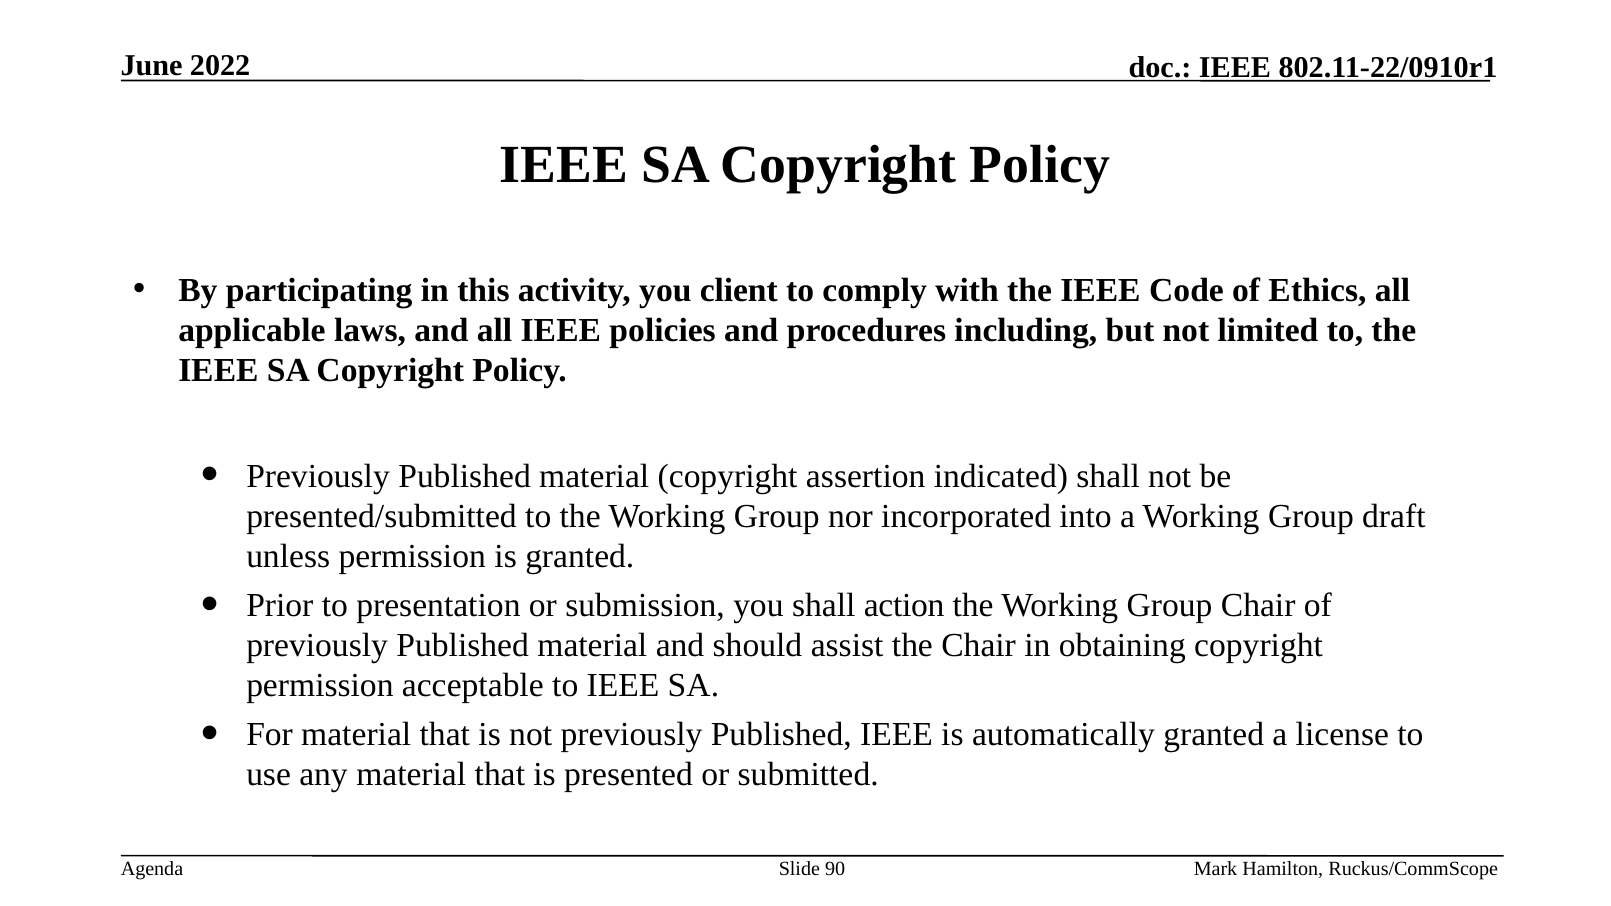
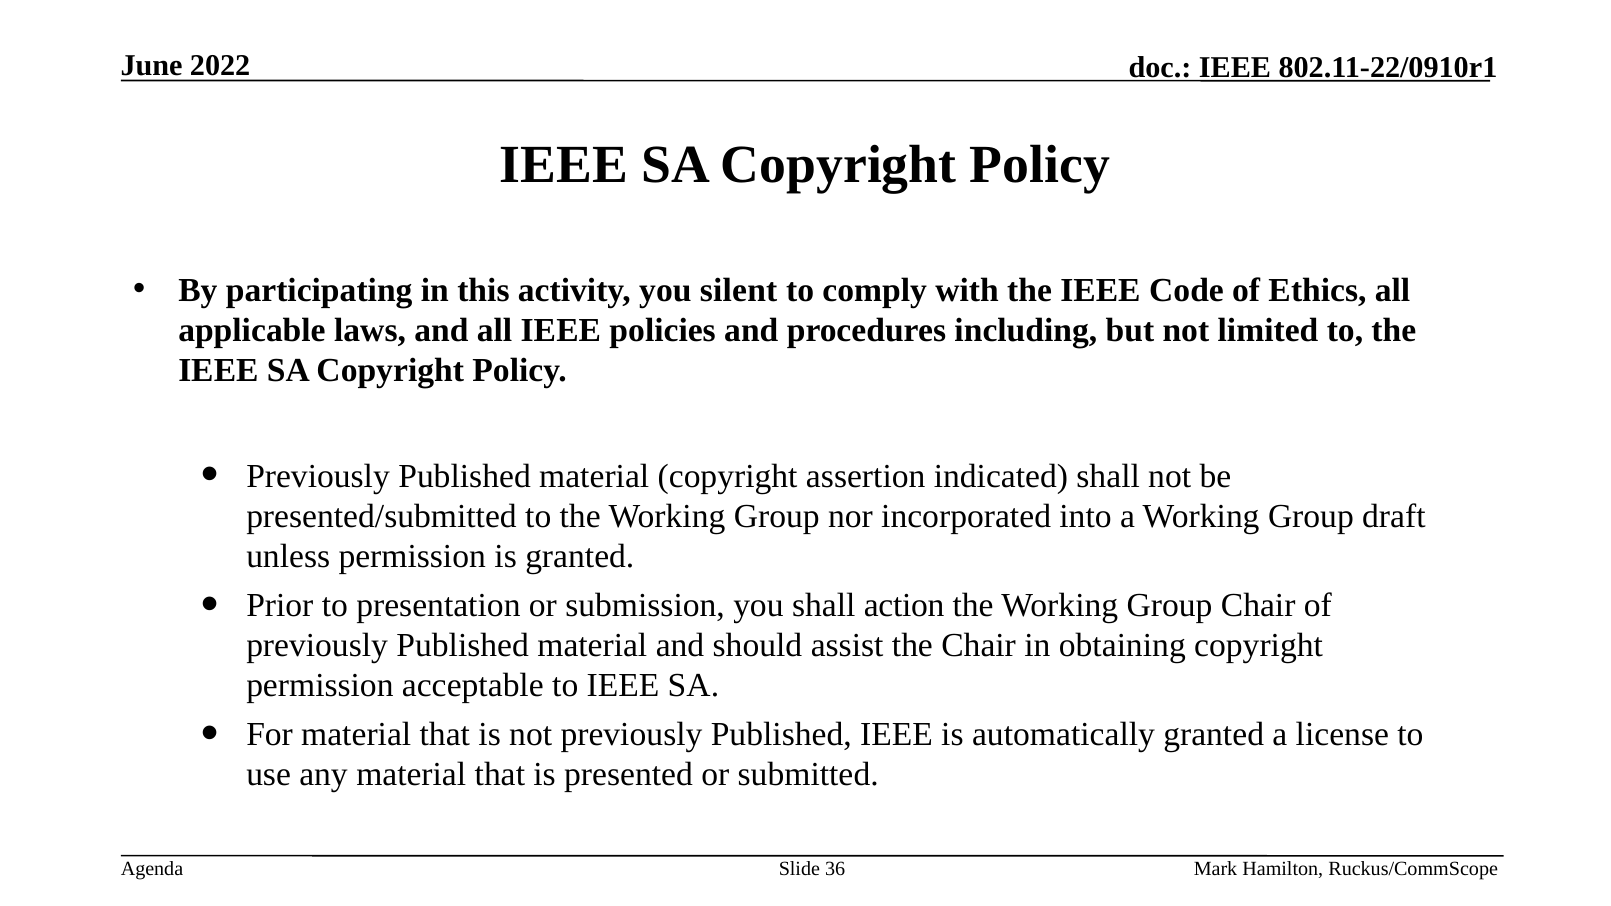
client: client -> silent
90: 90 -> 36
